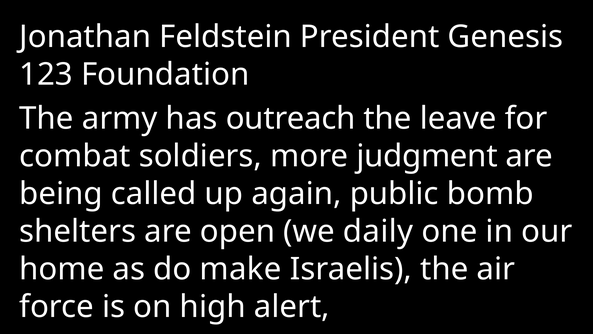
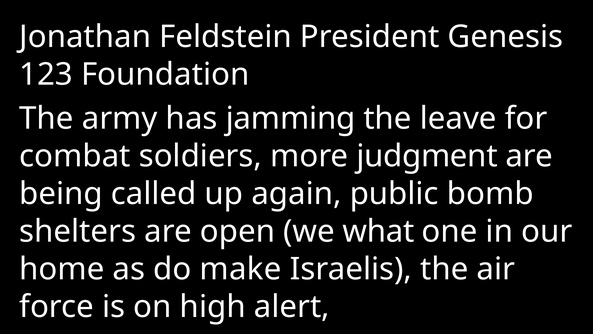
outreach: outreach -> jamming
daily: daily -> what
